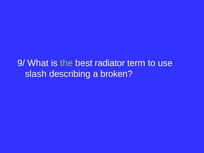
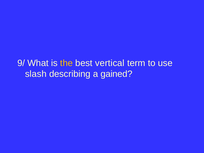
the colour: light green -> yellow
radiator: radiator -> vertical
broken: broken -> gained
